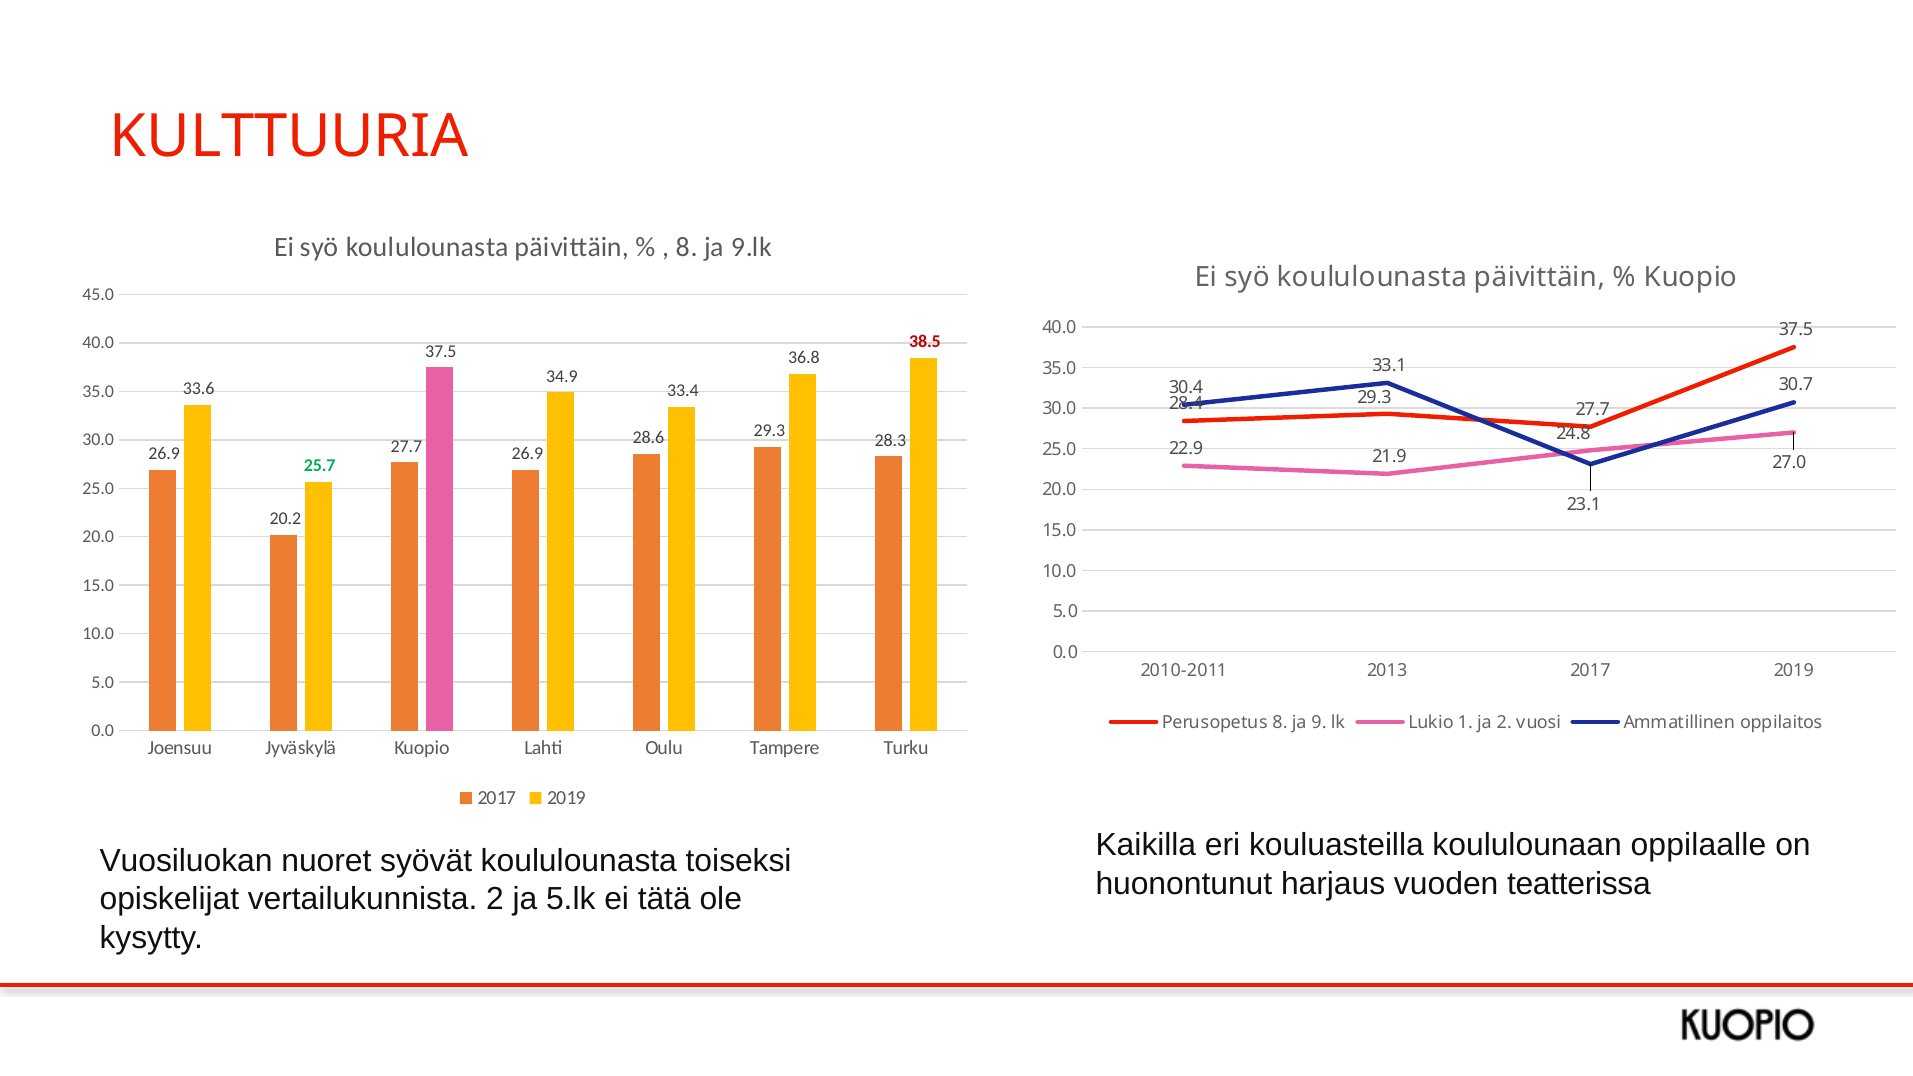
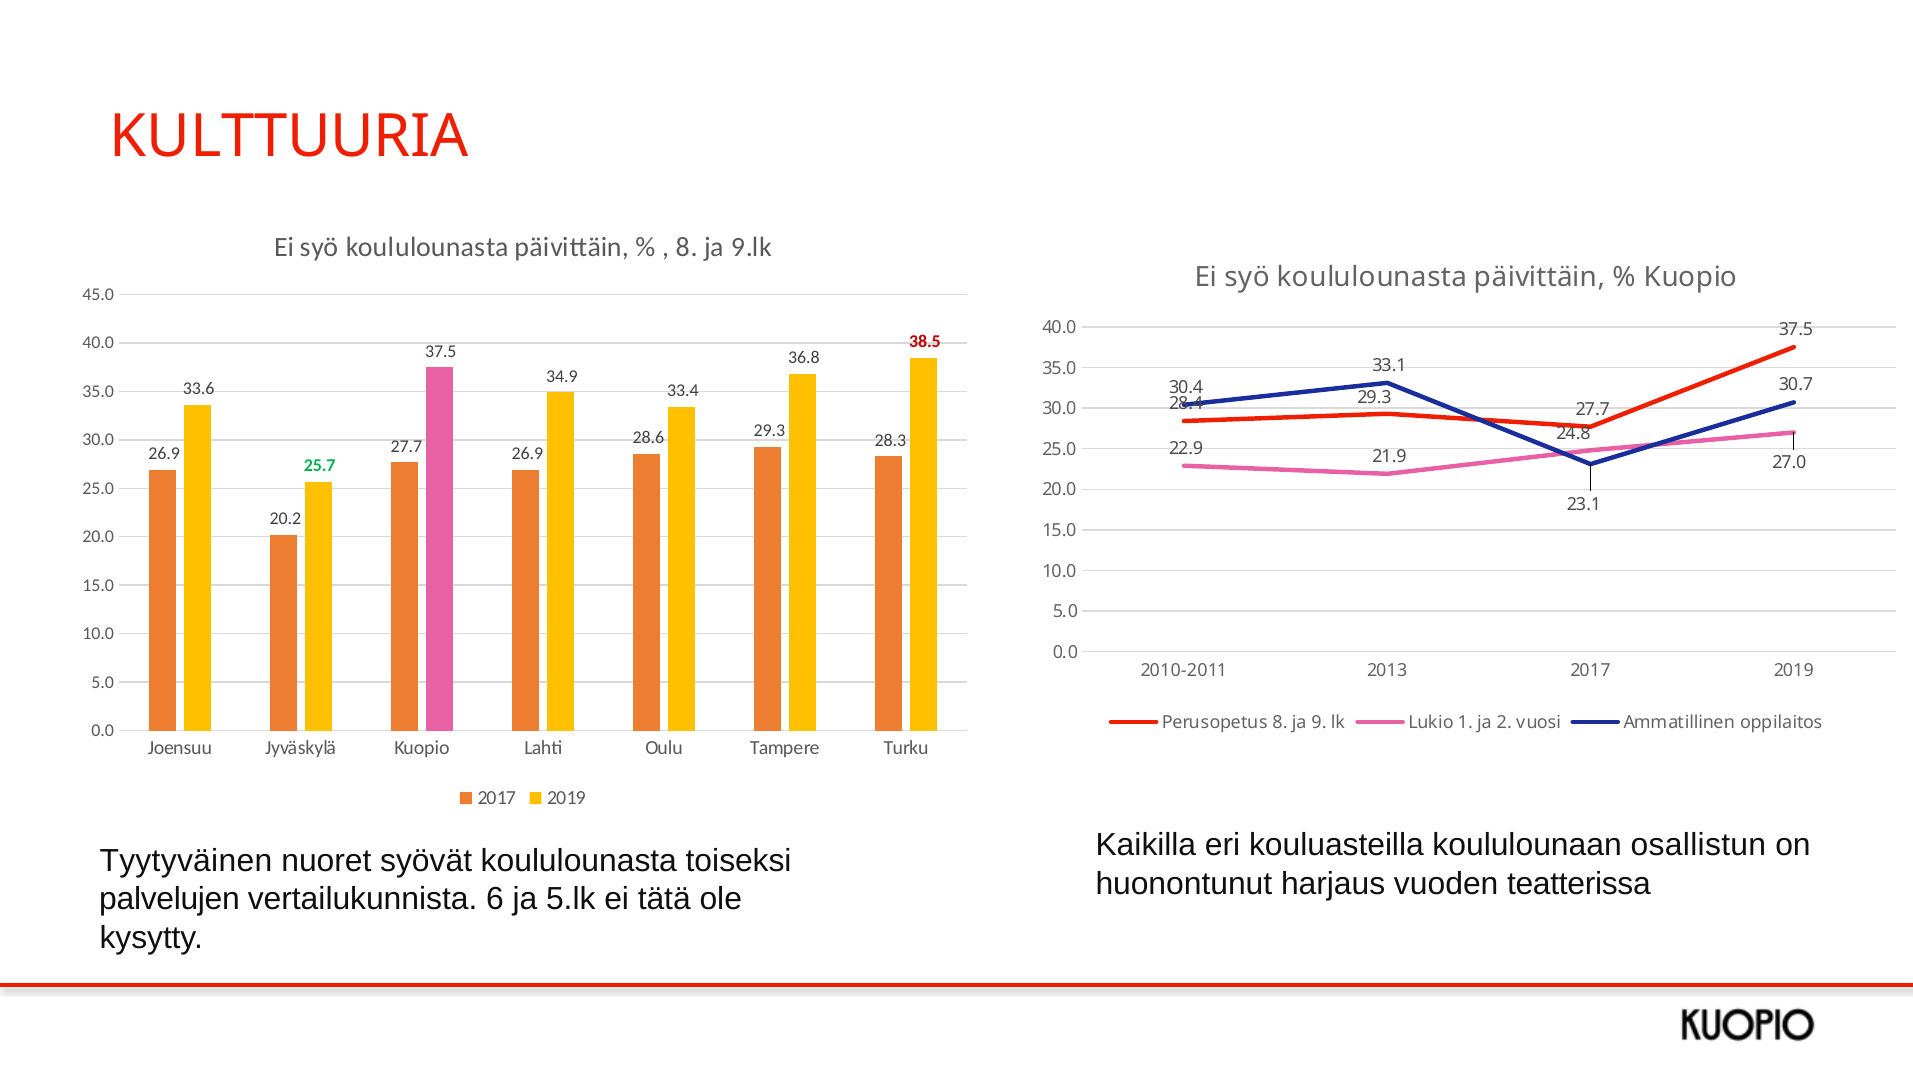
oppilaalle: oppilaalle -> osallistun
Vuosiluokan: Vuosiluokan -> Tyytyväinen
opiskelijat: opiskelijat -> palvelujen
vertailukunnista 2: 2 -> 6
